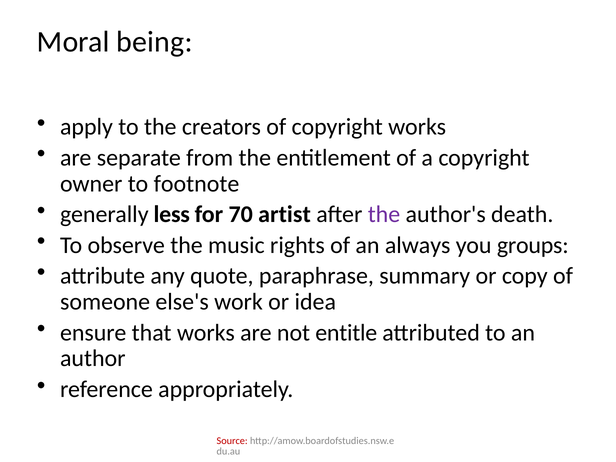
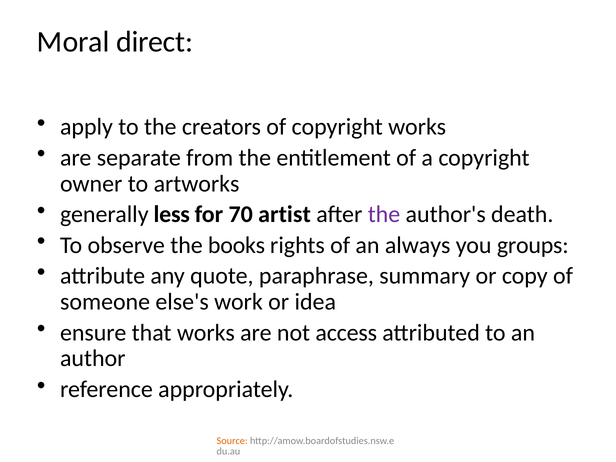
being: being -> direct
footnote: footnote -> artworks
music: music -> books
entitle: entitle -> access
Source colour: red -> orange
